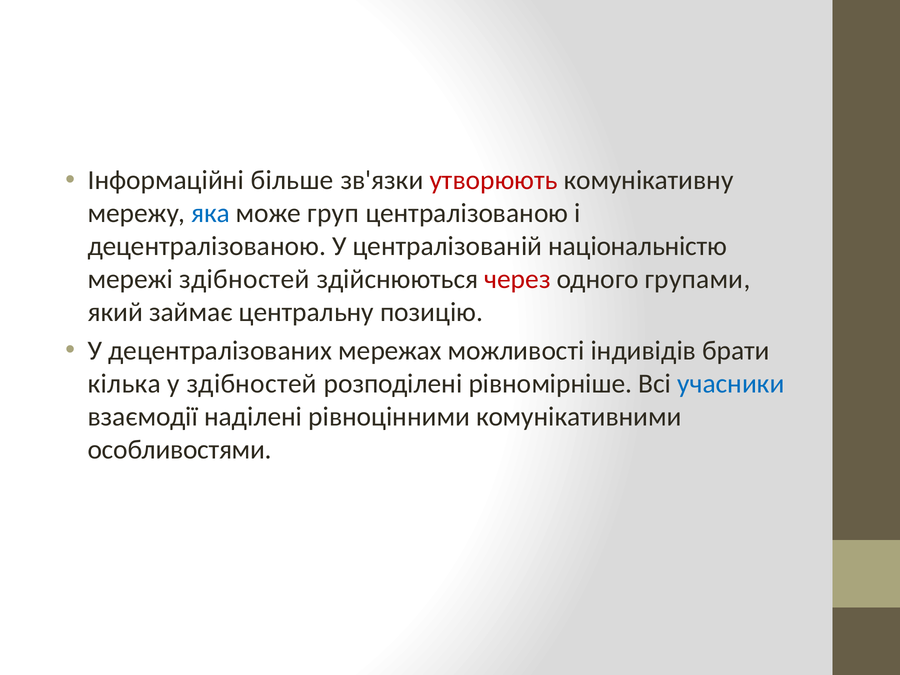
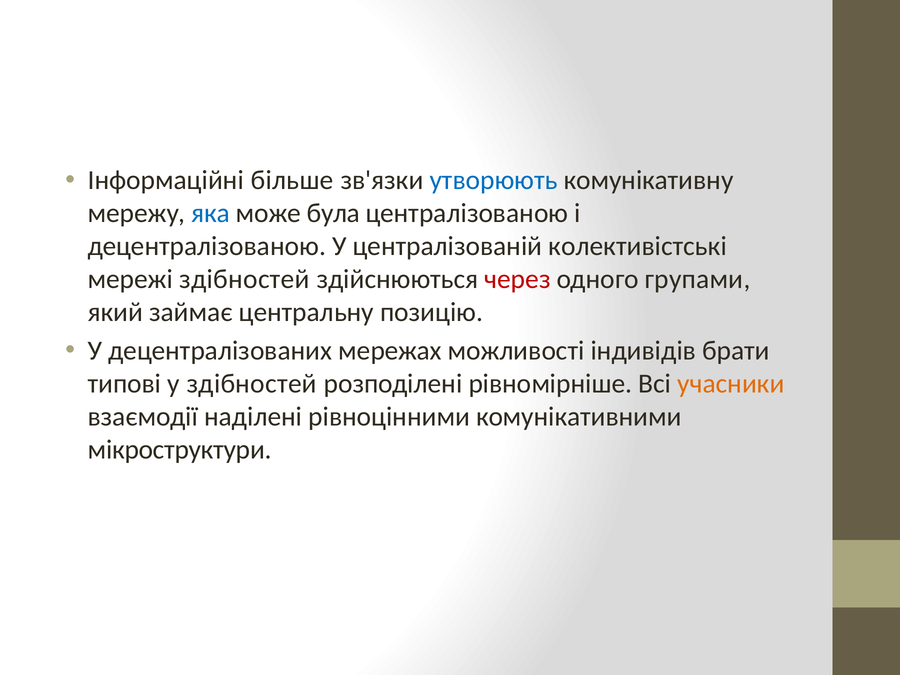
утворюють colour: red -> blue
груп: груп -> була
національністю: національністю -> колективістські
кілька: кілька -> типові
учасники colour: blue -> orange
особливостями: особливостями -> мікроструктури
